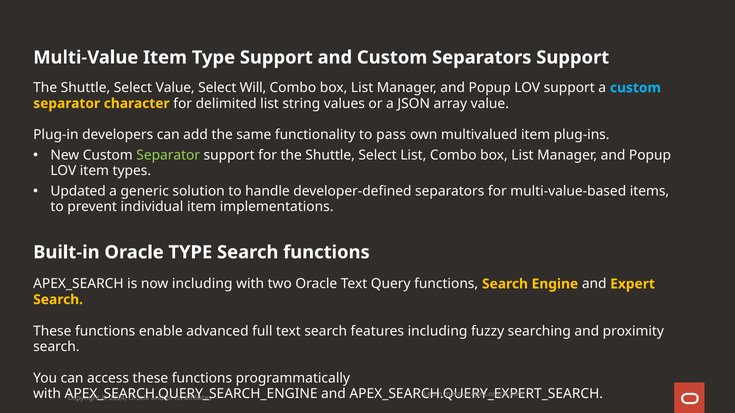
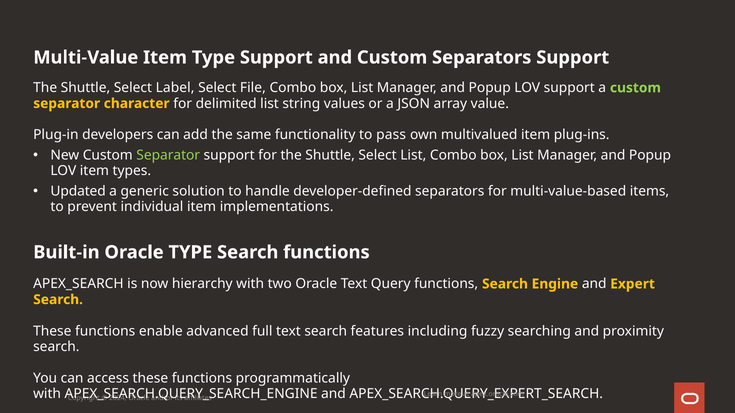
Select Value: Value -> Label
Will: Will -> File
custom at (635, 88) colour: light blue -> light green
now including: including -> hierarchy
